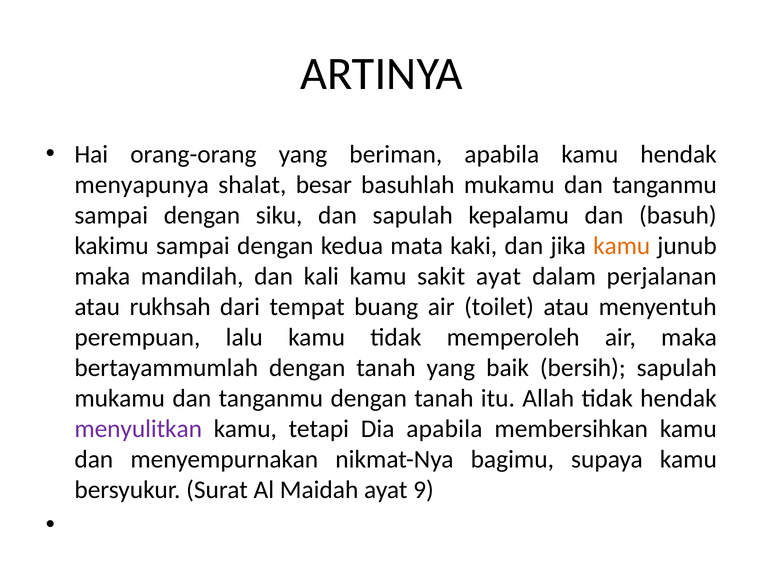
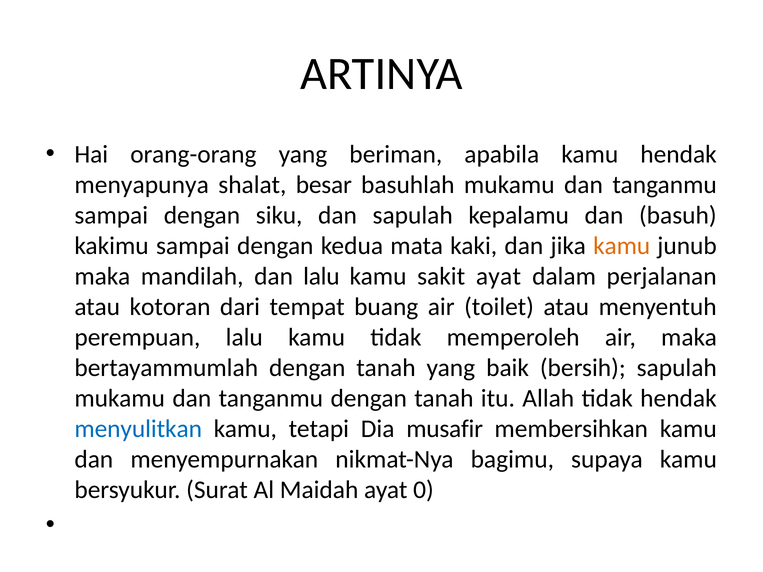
dan kali: kali -> lalu
rukhsah: rukhsah -> kotoran
menyulitkan colour: purple -> blue
Dia apabila: apabila -> musafir
9: 9 -> 0
